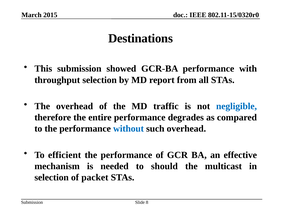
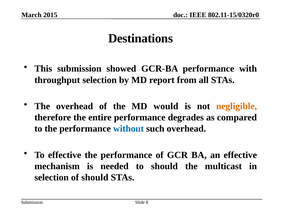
traffic: traffic -> would
negligible colour: blue -> orange
To efficient: efficient -> effective
of packet: packet -> should
